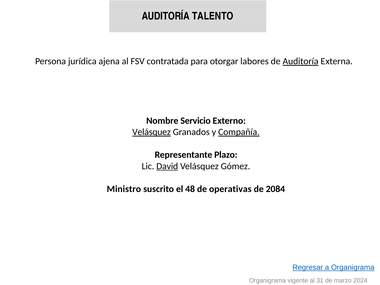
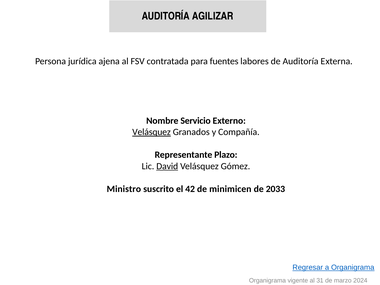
TALENTO: TALENTO -> AGILIZAR
otorgar: otorgar -> fuentes
Auditoría at (301, 61) underline: present -> none
Compañía underline: present -> none
48: 48 -> 42
operativas: operativas -> minimicen
2084: 2084 -> 2033
